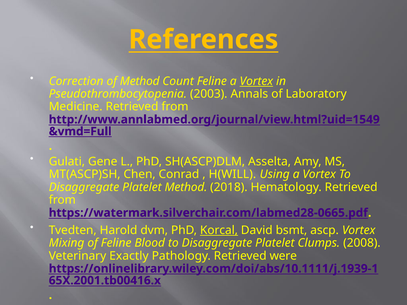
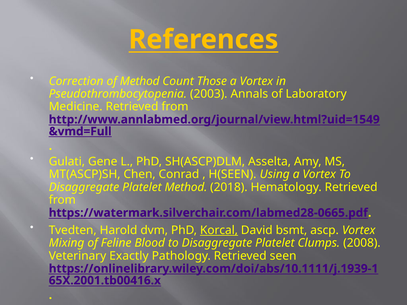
Count Feline: Feline -> Those
Vortex at (256, 81) underline: present -> none
H(WILL: H(WILL -> H(SEEN
were: were -> seen
